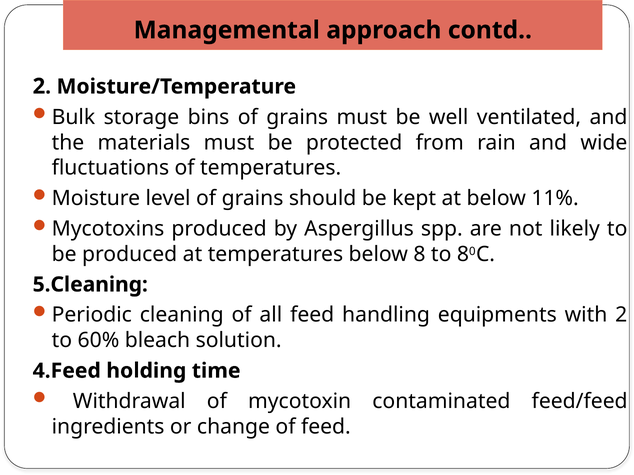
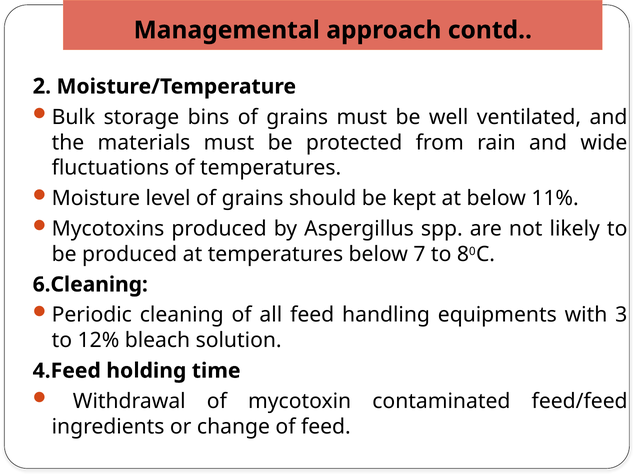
8: 8 -> 7
5.Cleaning: 5.Cleaning -> 6.Cleaning
with 2: 2 -> 3
60%: 60% -> 12%
